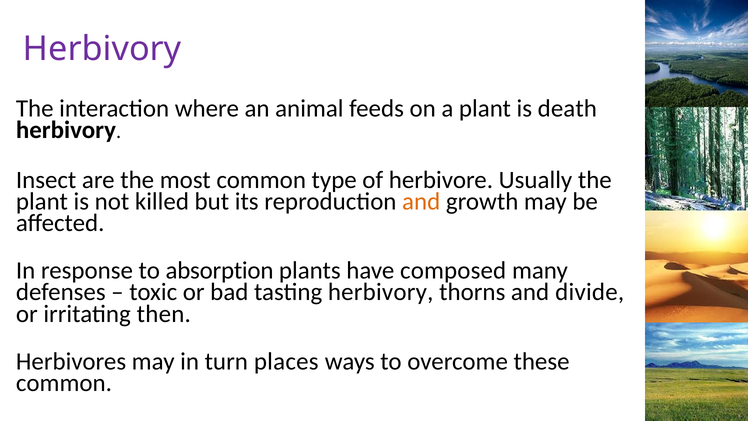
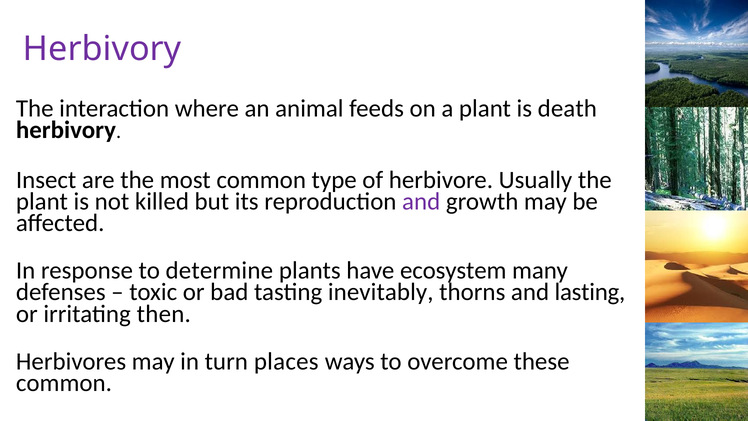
and at (421, 202) colour: orange -> purple
absorption: absorption -> determine
composed: composed -> ecosystem
tasting herbivory: herbivory -> inevitably
divide: divide -> lasting
